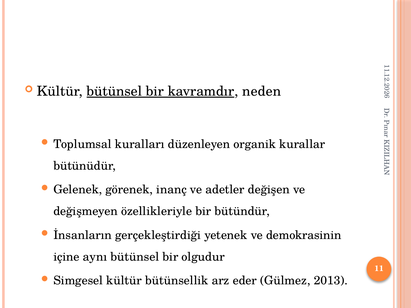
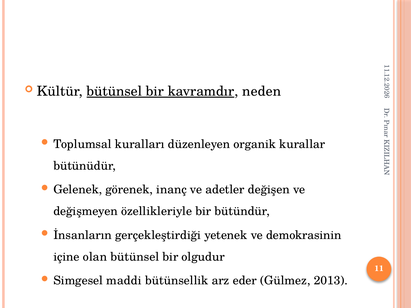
aynı: aynı -> olan
Simgesel kültür: kültür -> maddi
